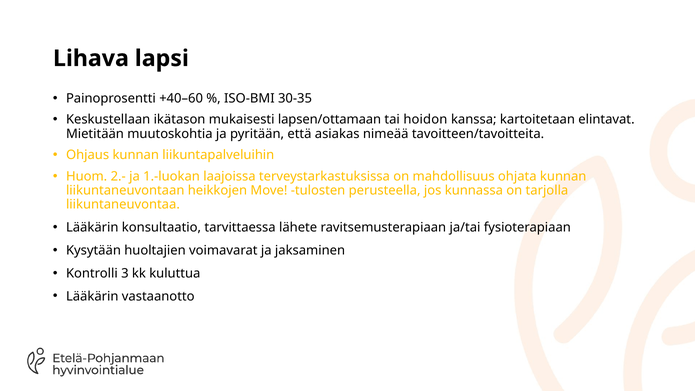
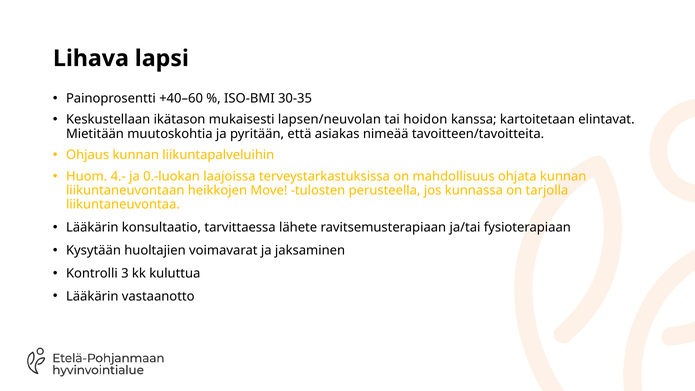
lapsen/ottamaan: lapsen/ottamaan -> lapsen/neuvolan
2.-: 2.- -> 4.-
1.-luokan: 1.-luokan -> 0.-luokan
